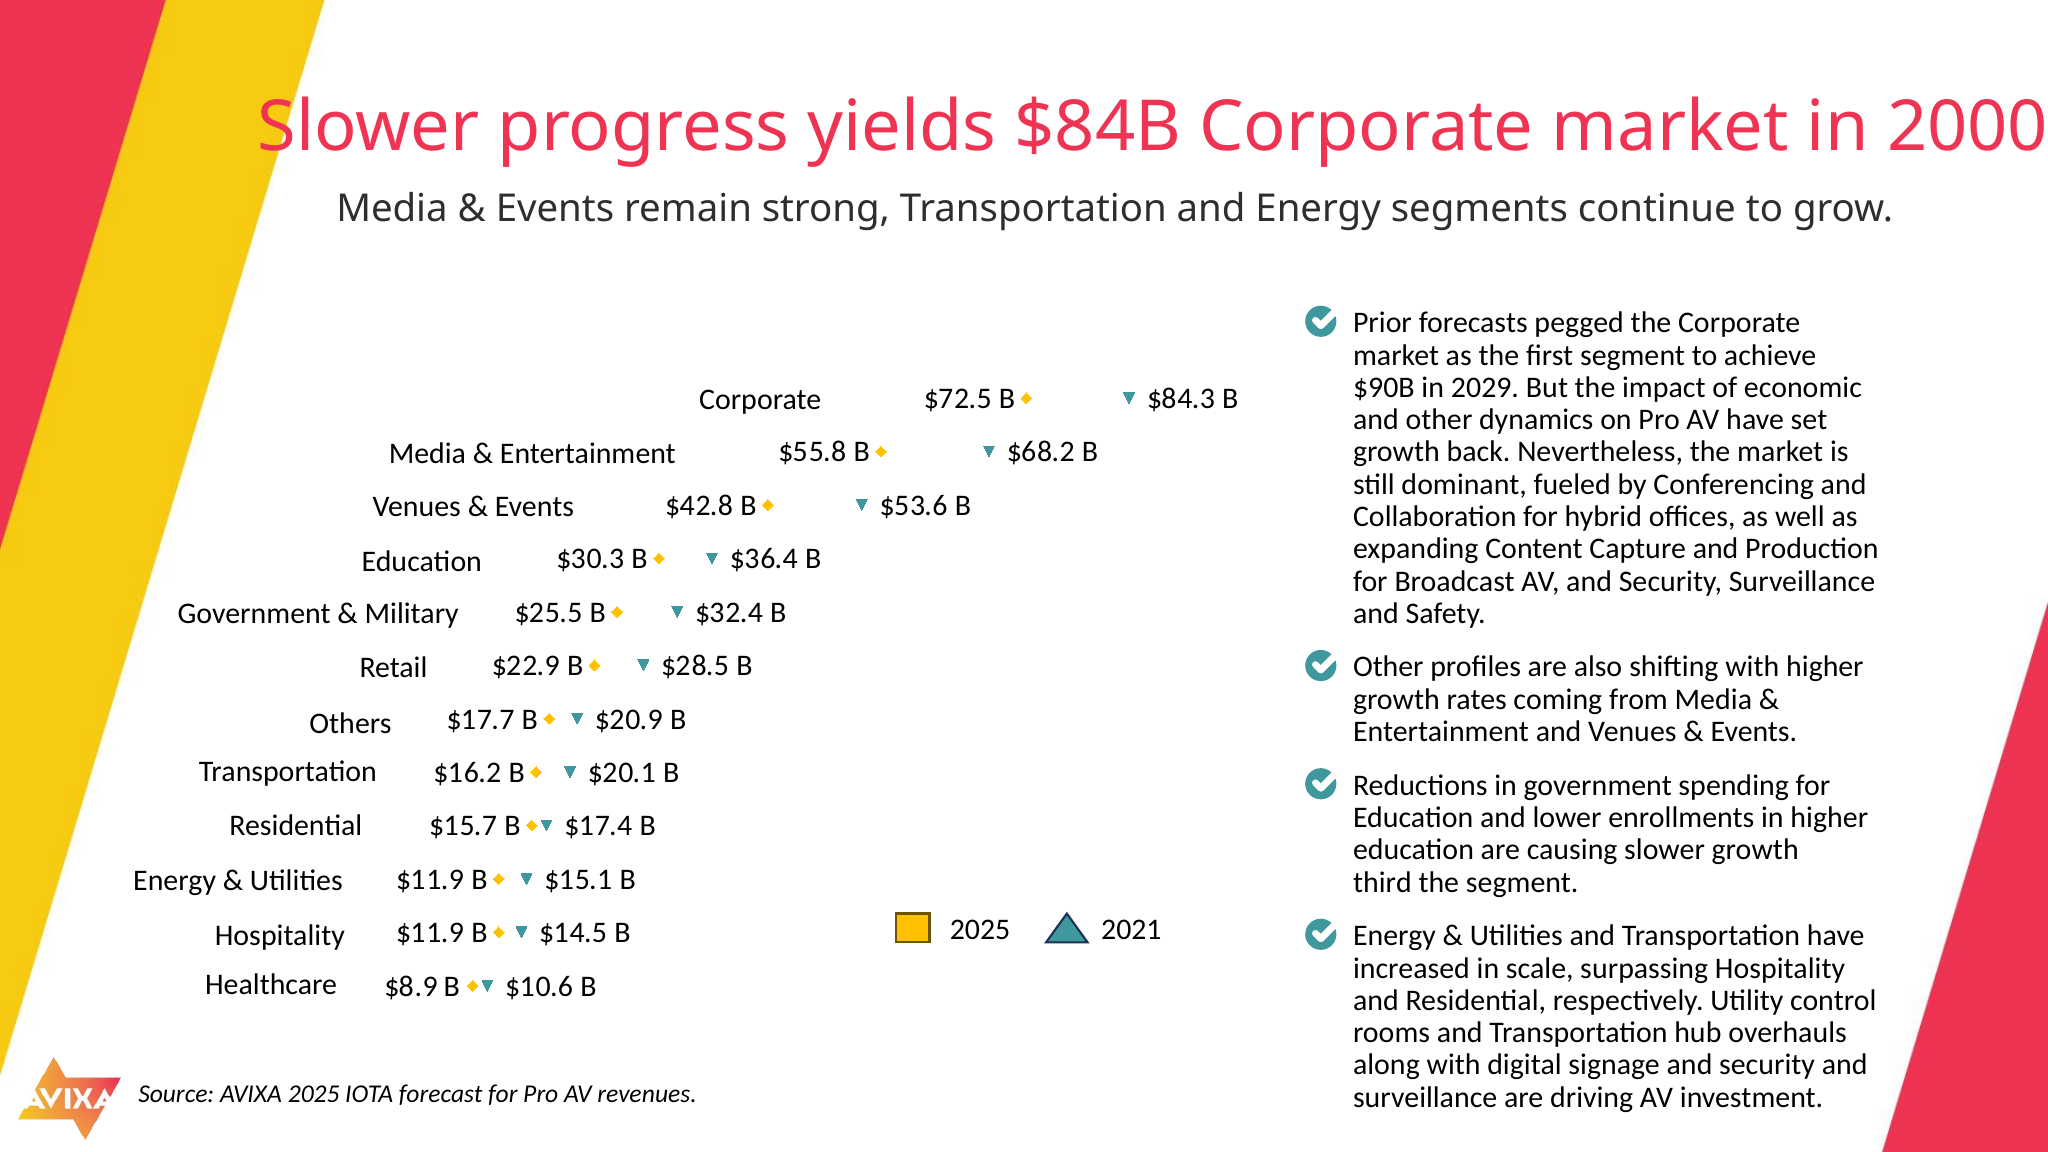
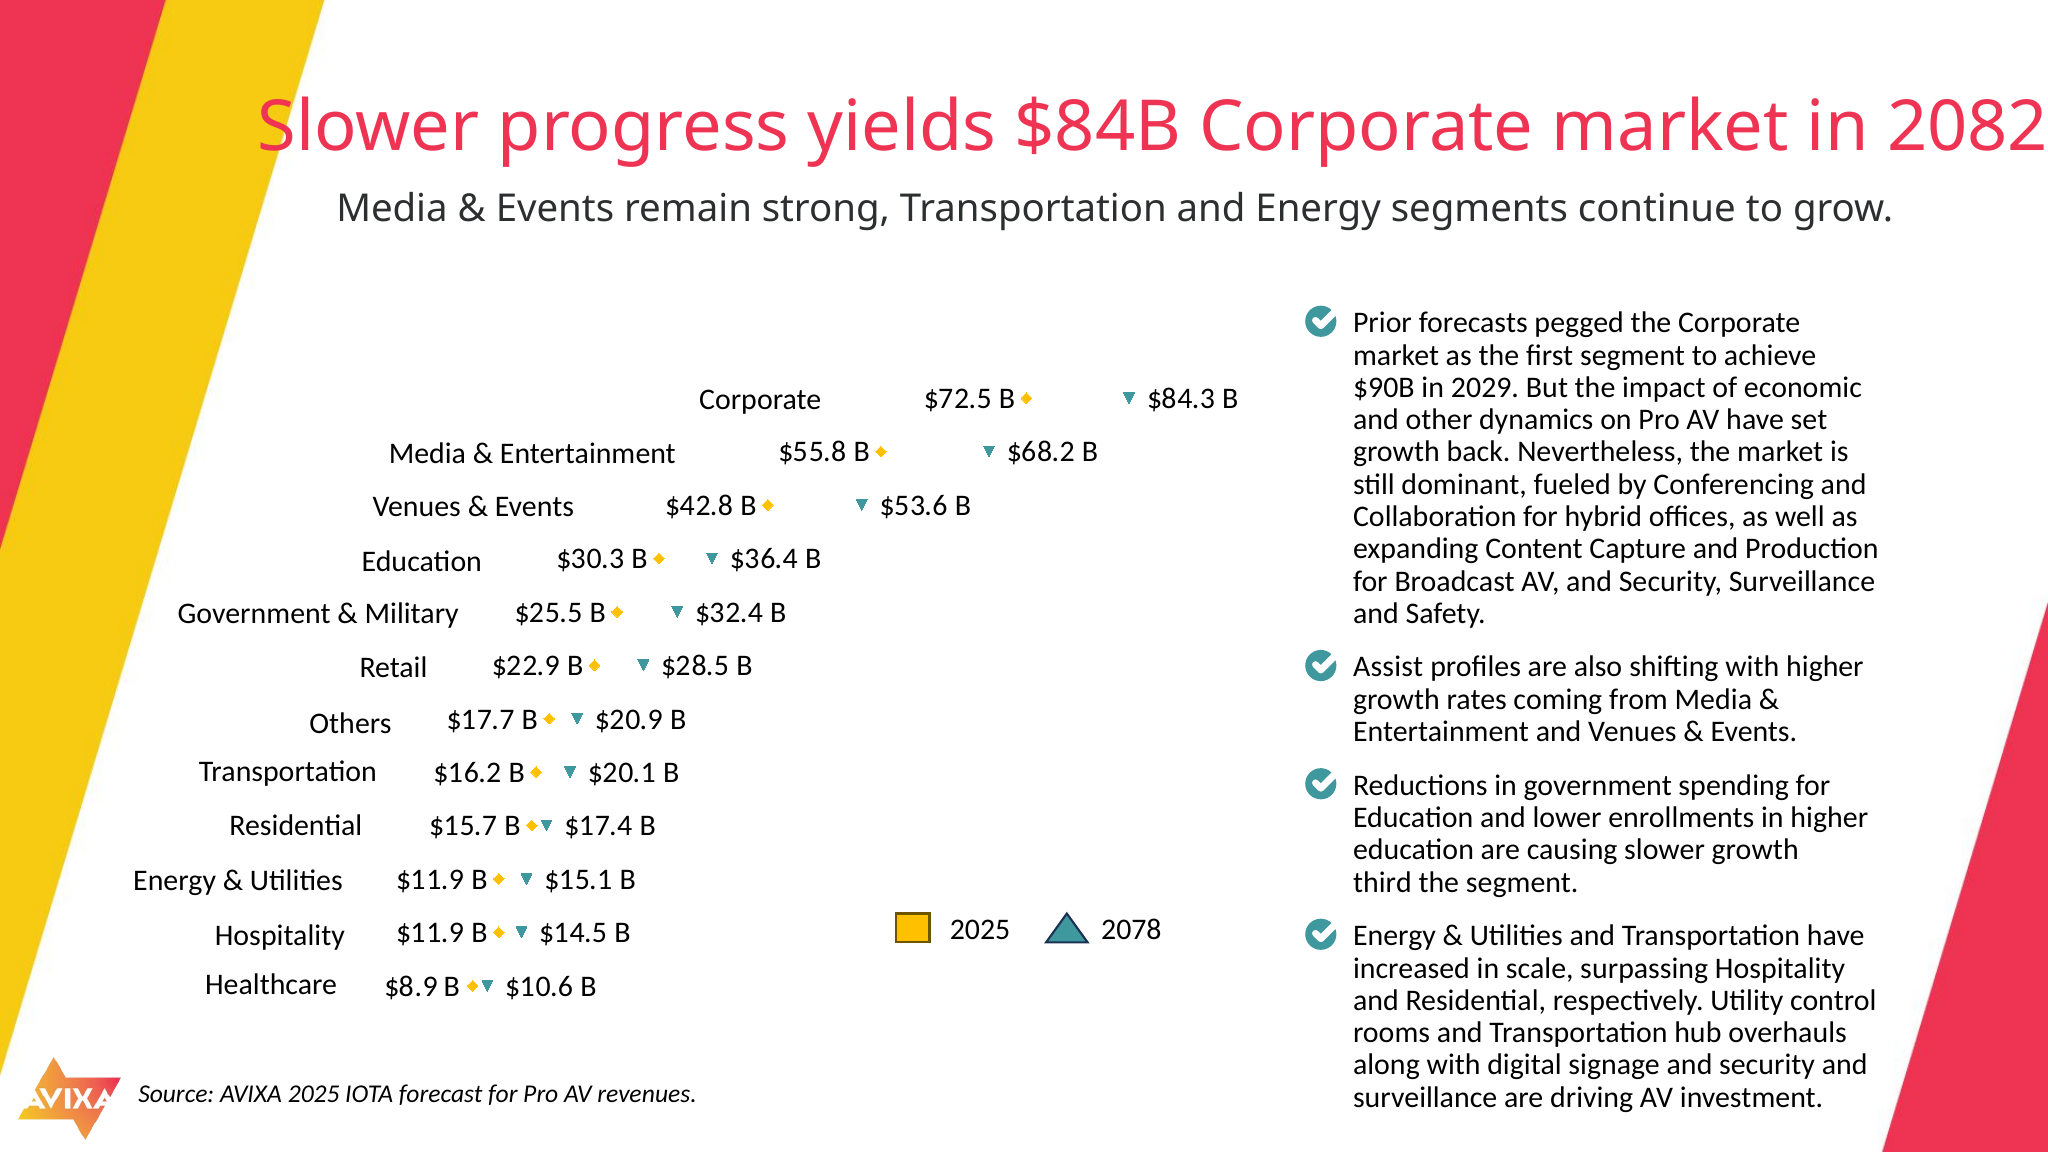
2000: 2000 -> 2082
Other at (1388, 667): Other -> Assist
2021: 2021 -> 2078
